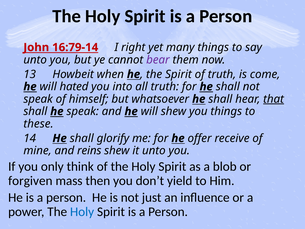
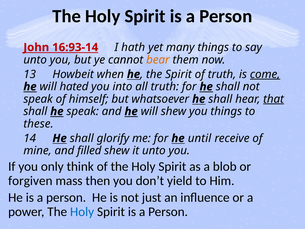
16:79‑14: 16:79‑14 -> 16:93‑14
right: right -> hath
bear colour: purple -> orange
come underline: none -> present
offer: offer -> until
reins: reins -> filled
